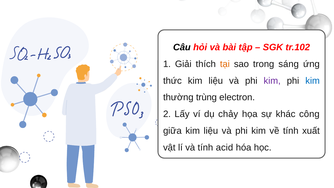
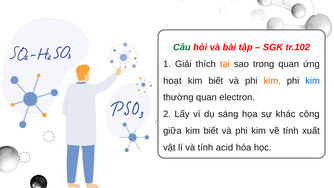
Câu colour: black -> green
trong sáng: sáng -> quan
thức: thức -> hoạt
liệu at (216, 81): liệu -> biết
kim at (272, 81) colour: purple -> orange
thường trùng: trùng -> quan
chảy: chảy -> sáng
giữa kim liệu: liệu -> biết
